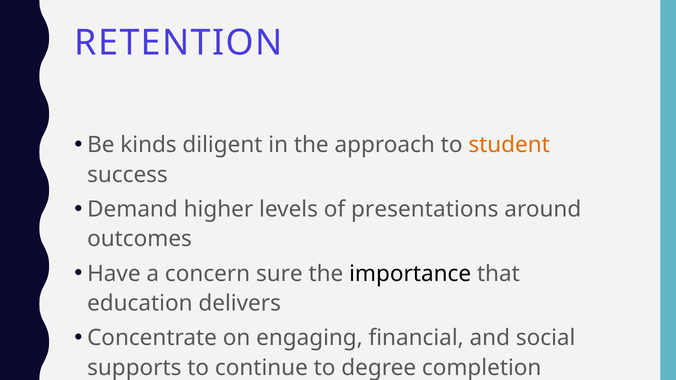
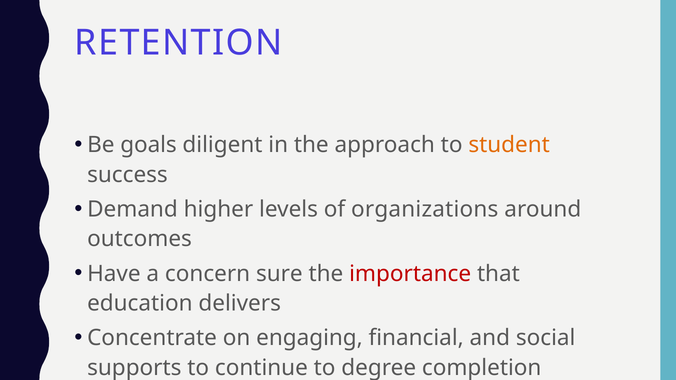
Be kinds: kinds -> goals
presentations: presentations -> organizations
importance colour: black -> red
